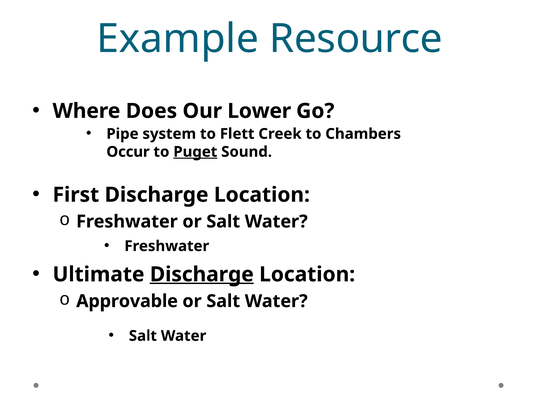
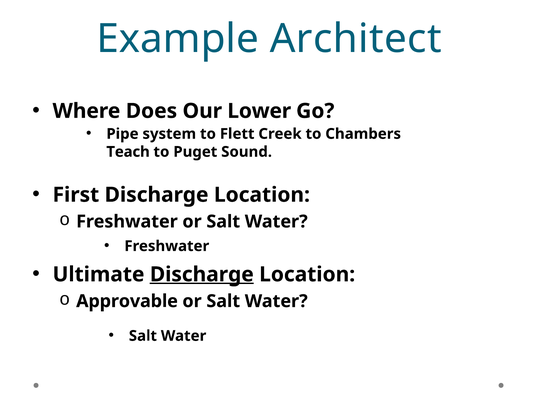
Resource: Resource -> Architect
Occur: Occur -> Teach
Puget underline: present -> none
